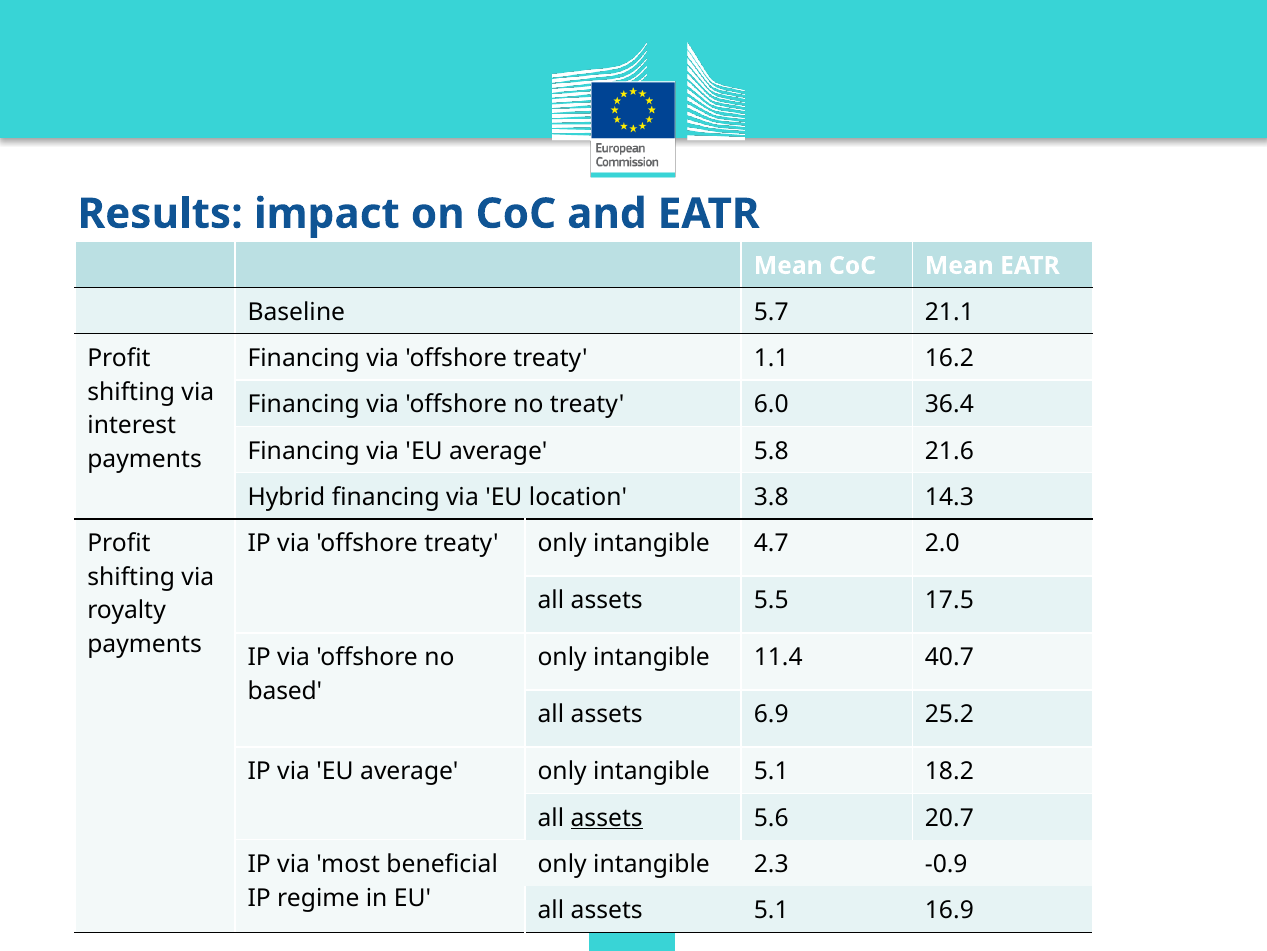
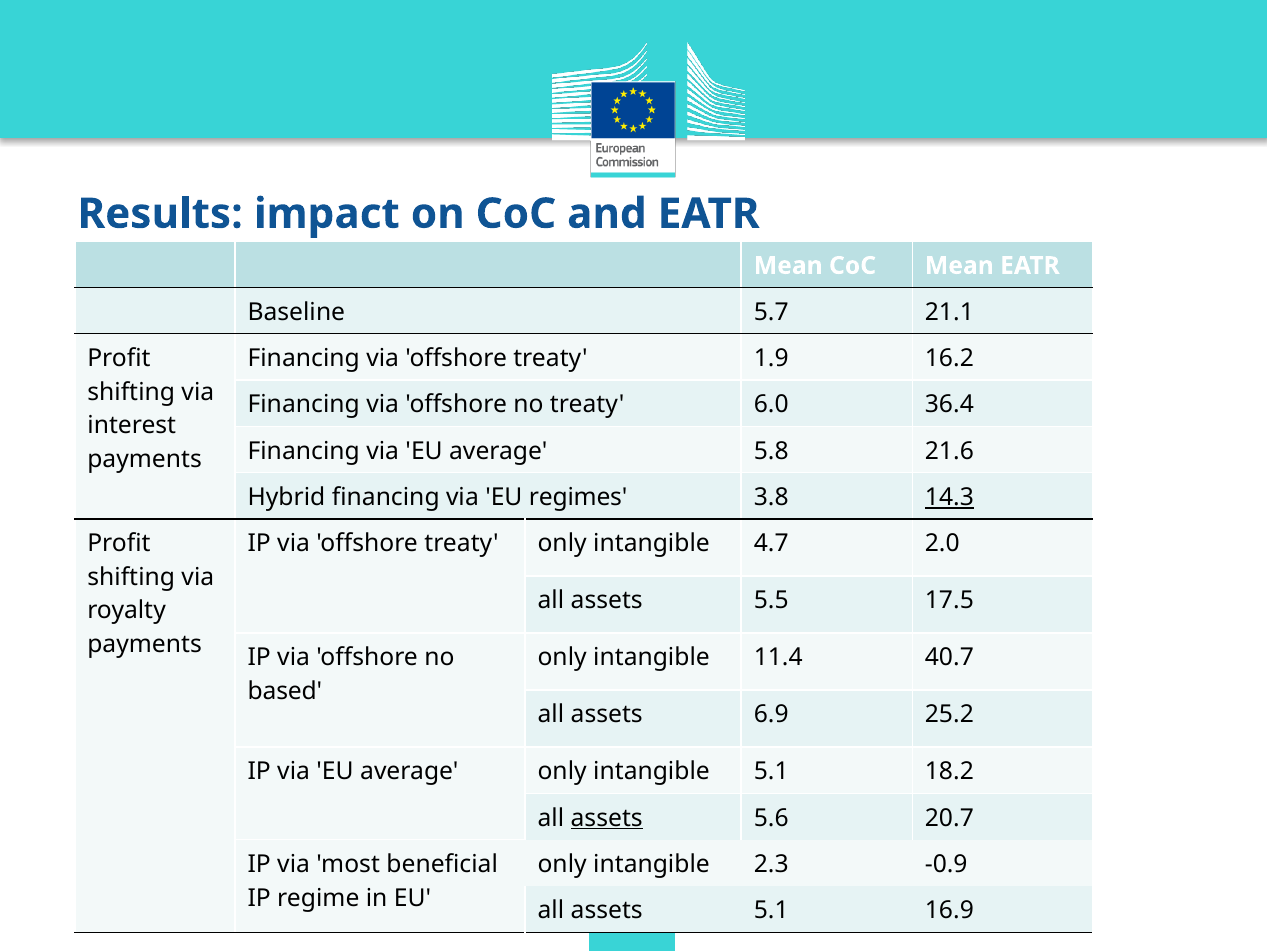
1.1: 1.1 -> 1.9
location: location -> regimes
14.3 underline: none -> present
